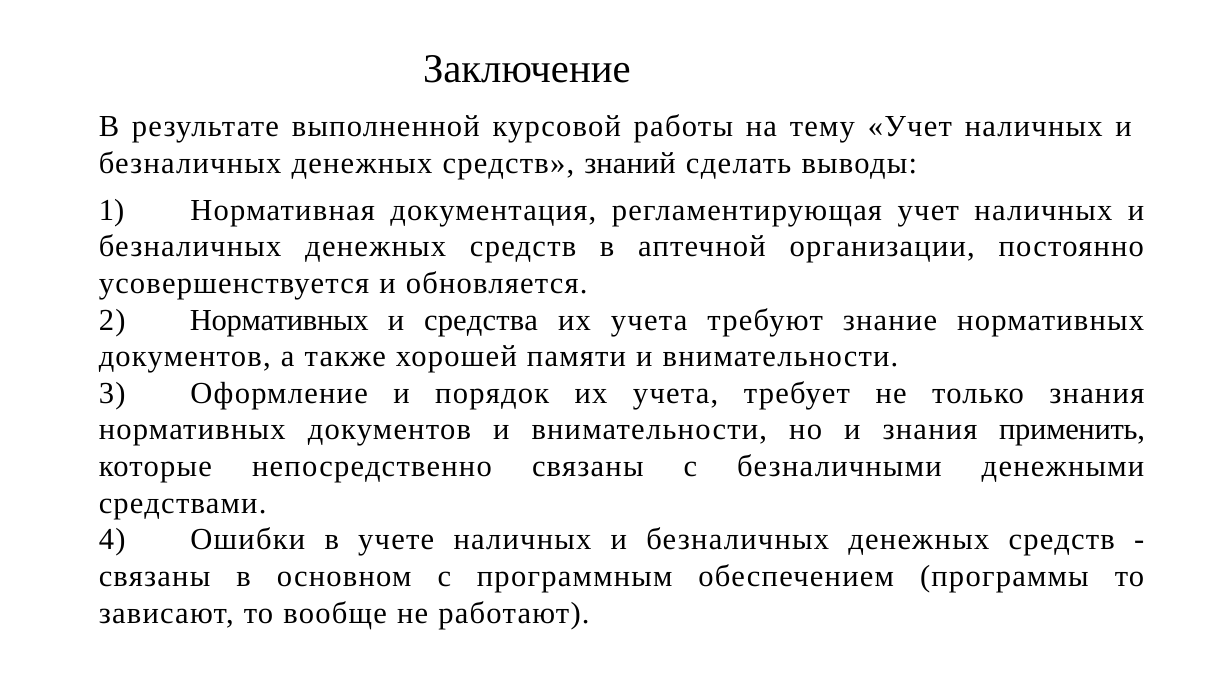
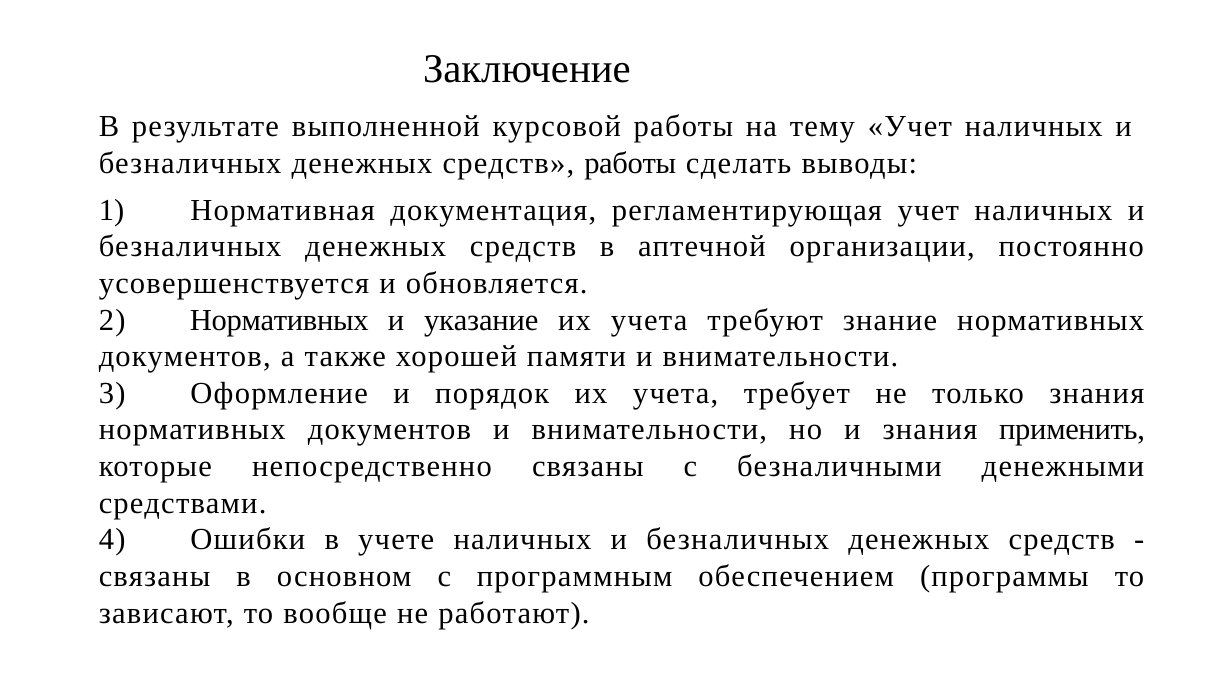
средств знаний: знаний -> работы
средства: средства -> указание
